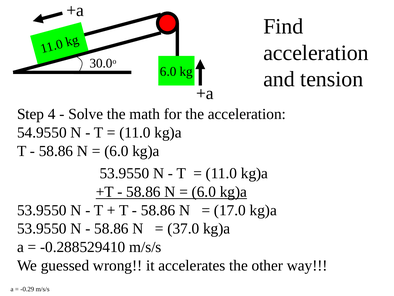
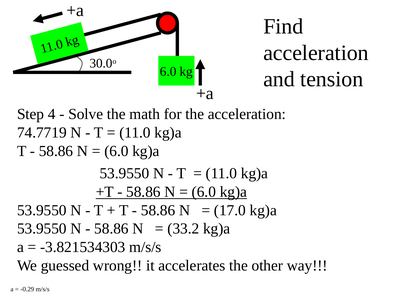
54.9550: 54.9550 -> 74.7719
37.0: 37.0 -> 33.2
-0.288529410: -0.288529410 -> -3.821534303
